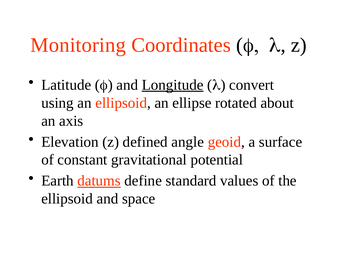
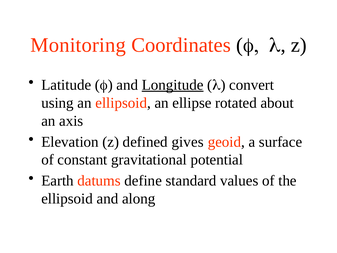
angle: angle -> gives
datums underline: present -> none
space: space -> along
